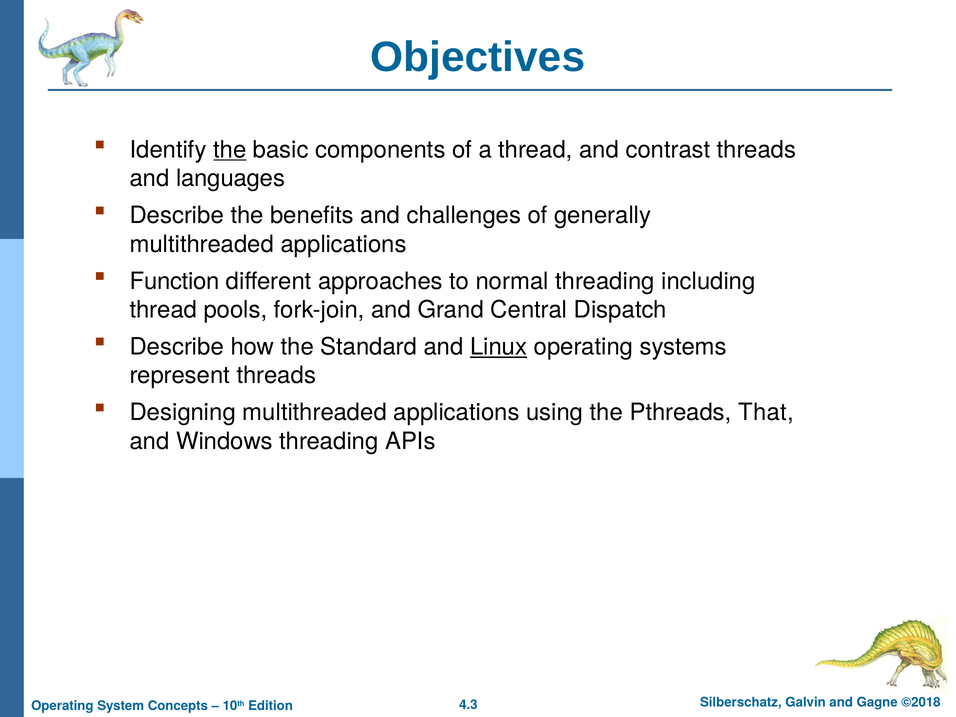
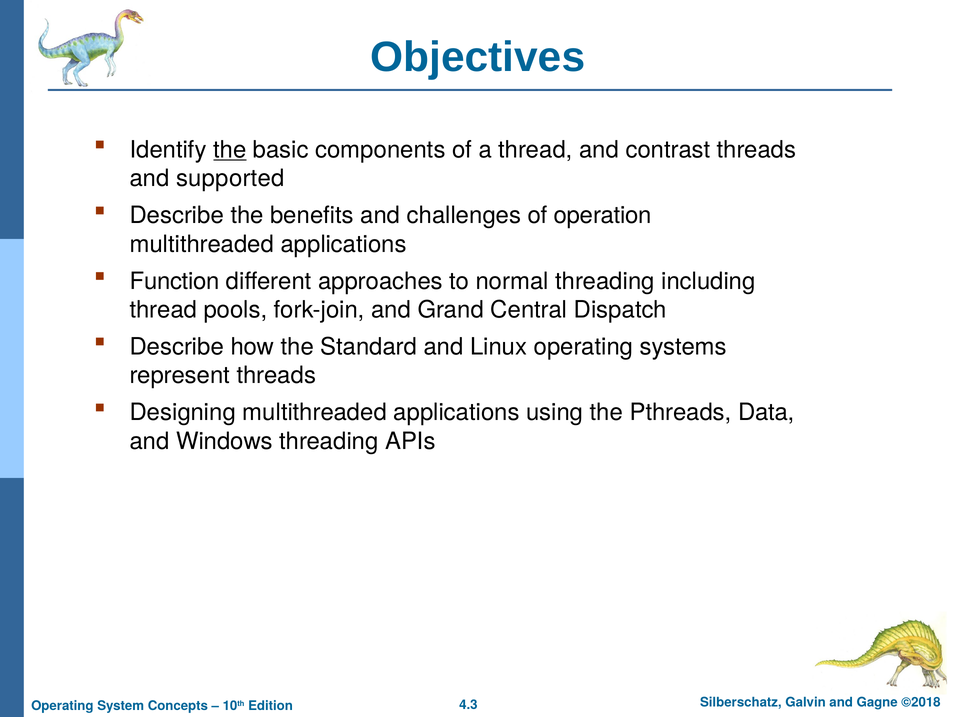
languages: languages -> supported
generally: generally -> operation
Linux underline: present -> none
That: That -> Data
